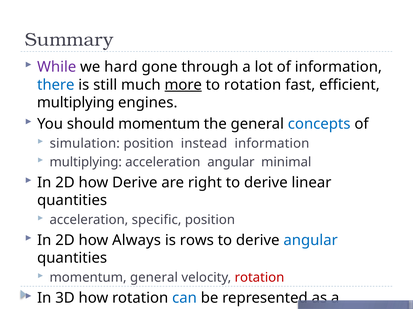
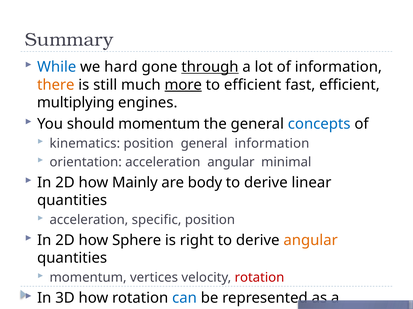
While colour: purple -> blue
through underline: none -> present
there colour: blue -> orange
to rotation: rotation -> efficient
simulation: simulation -> kinematics
instead at (204, 144): instead -> general
multiplying at (86, 163): multiplying -> orientation
how Derive: Derive -> Mainly
right: right -> body
Always: Always -> Sphere
rows: rows -> right
angular at (311, 241) colour: blue -> orange
momentum general: general -> vertices
